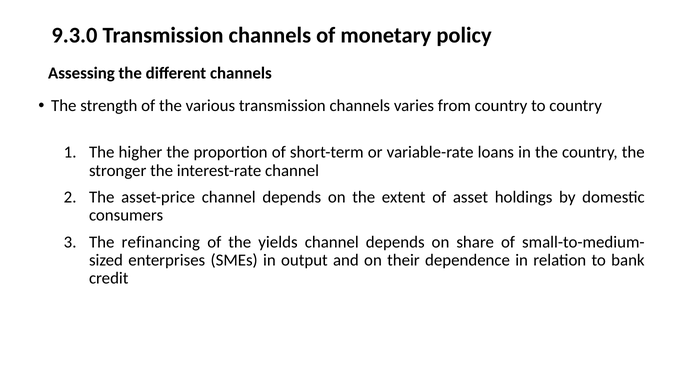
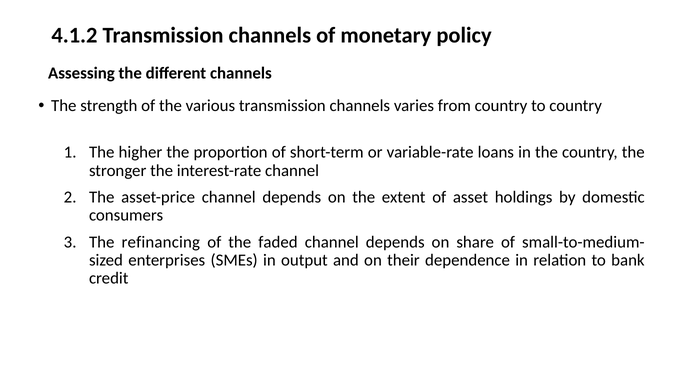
9.3.0: 9.3.0 -> 4.1.2
yields: yields -> faded
